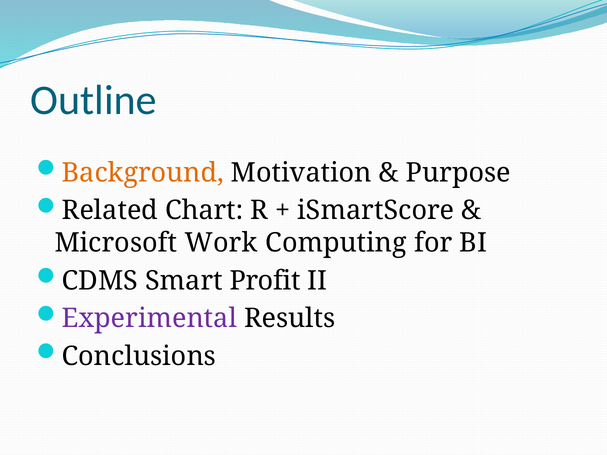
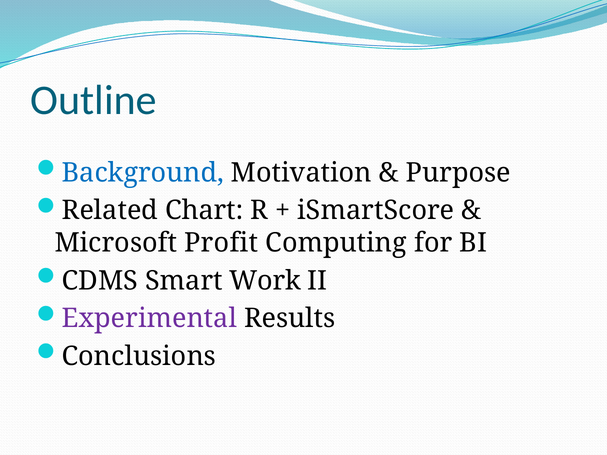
Background colour: orange -> blue
Work: Work -> Profit
Profit: Profit -> Work
